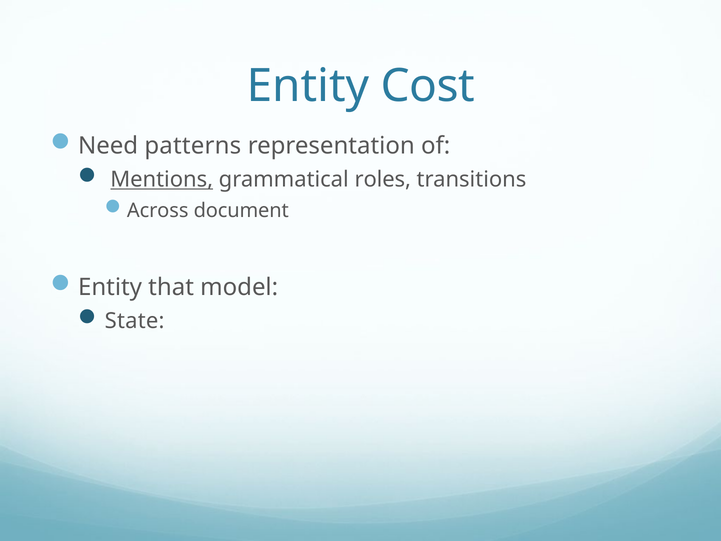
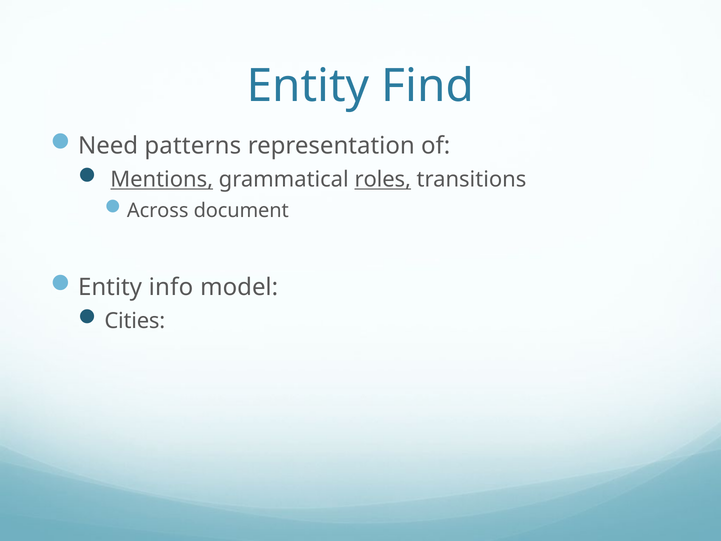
Cost: Cost -> Find
roles underline: none -> present
that: that -> info
State: State -> Cities
